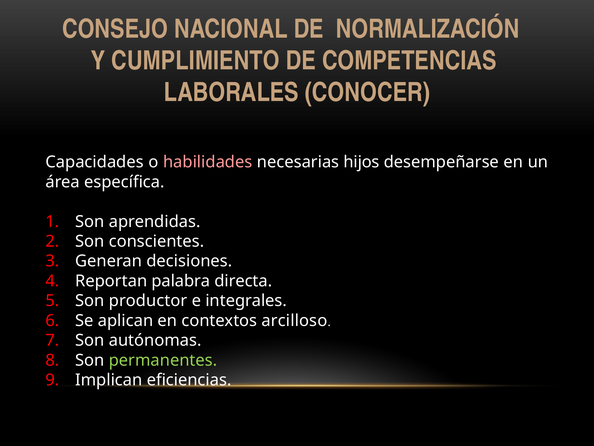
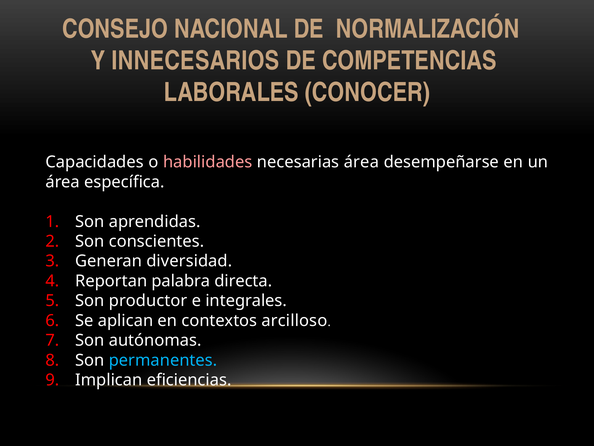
CUMPLIMIENTO: CUMPLIMIENTO -> INNECESARIOS
necesarias hijos: hijos -> área
decisiones: decisiones -> diversidad
permanentes colour: light green -> light blue
